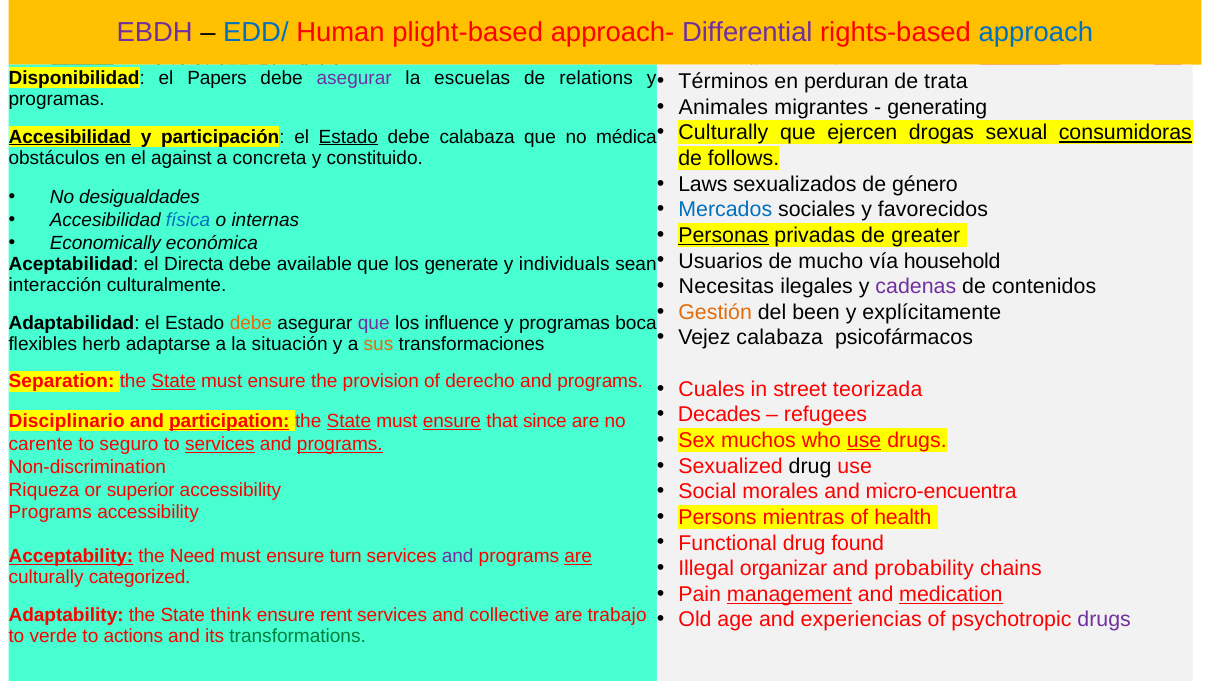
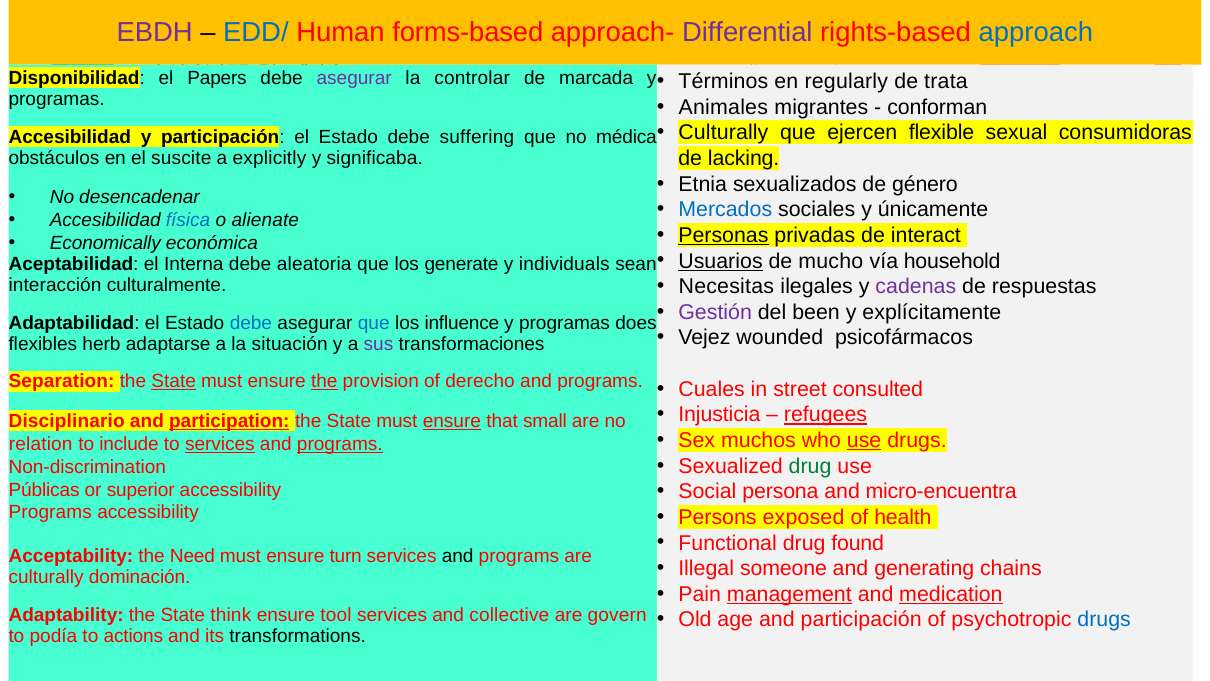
plight-based: plight-based -> forms-based
escuelas: escuelas -> controlar
relations: relations -> marcada
perduran: perduran -> regularly
generating: generating -> conforman
drogas: drogas -> flexible
consumidoras underline: present -> none
Accesibilidad at (70, 137) underline: present -> none
Estado at (348, 137) underline: present -> none
debe calabaza: calabaza -> suffering
follows: follows -> lacking
against: against -> suscite
concreta: concreta -> explicitly
constituido: constituido -> significaba
Laws: Laws -> Etnia
desigualdades: desigualdades -> desencadenar
favorecidos: favorecidos -> únicamente
internas: internas -> alienate
greater: greater -> interact
Usuarios underline: none -> present
Directa: Directa -> Interna
available: available -> aleatoria
contenidos: contenidos -> respuestas
Gestión colour: orange -> purple
debe at (251, 323) colour: orange -> blue
que at (374, 323) colour: purple -> blue
boca: boca -> does
Vejez calabaza: calabaza -> wounded
sus colour: orange -> purple
the at (324, 381) underline: none -> present
teorizada: teorizada -> consulted
Decades: Decades -> Injusticia
refugees underline: none -> present
State at (349, 421) underline: present -> none
since: since -> small
carente: carente -> relation
seguro: seguro -> include
drug at (810, 466) colour: black -> green
morales: morales -> persona
Riqueza: Riqueza -> Públicas
mientras: mientras -> exposed
Acceptability underline: present -> none
and at (458, 556) colour: purple -> black
are at (578, 556) underline: present -> none
organizar: organizar -> someone
probability: probability -> generating
categorized: categorized -> dominación
rent: rent -> tool
trabajo: trabajo -> govern
and experiencias: experiencias -> participación
drugs at (1104, 620) colour: purple -> blue
verde: verde -> podía
transformations colour: green -> black
